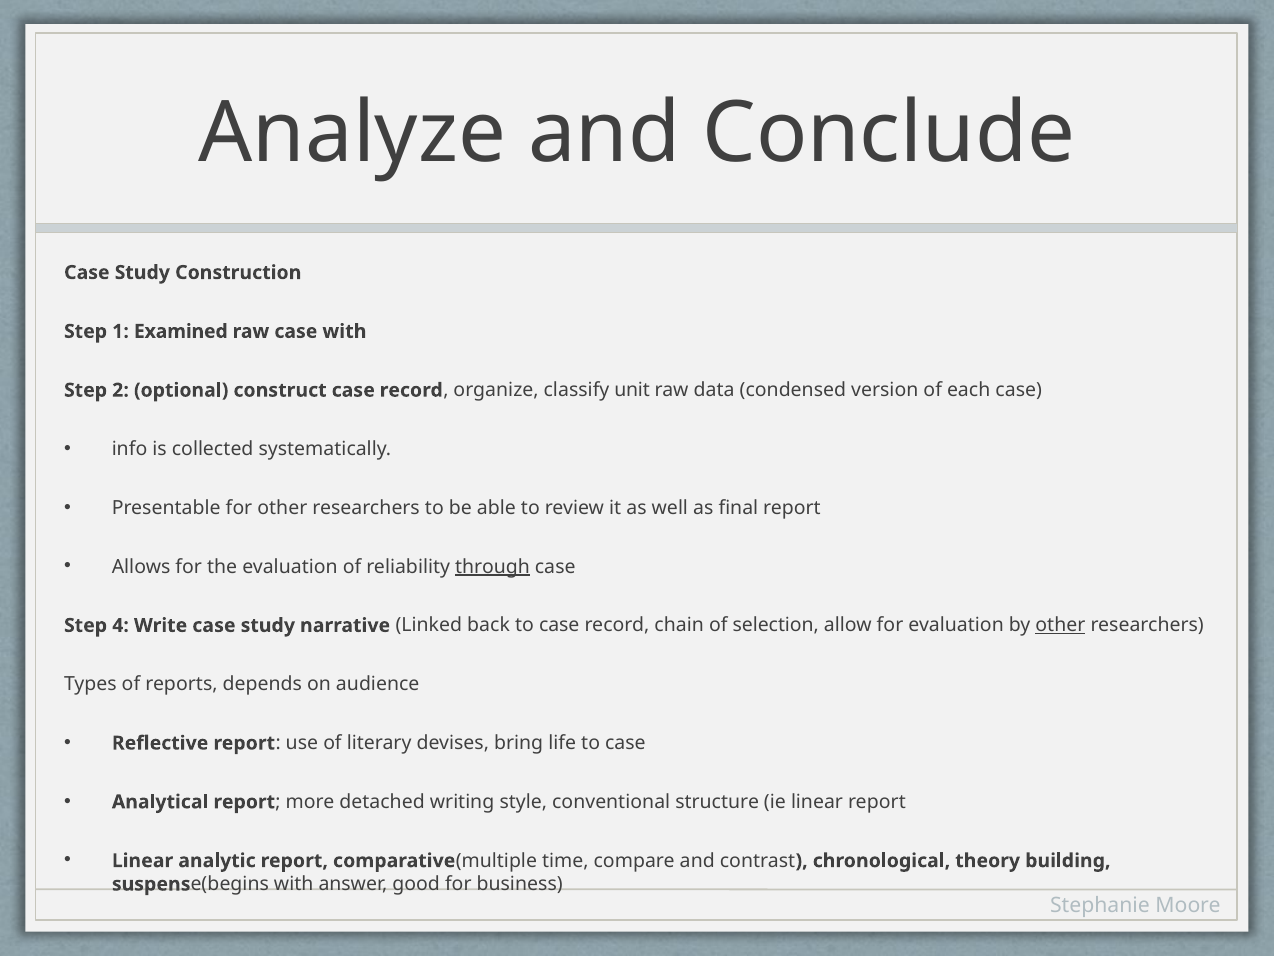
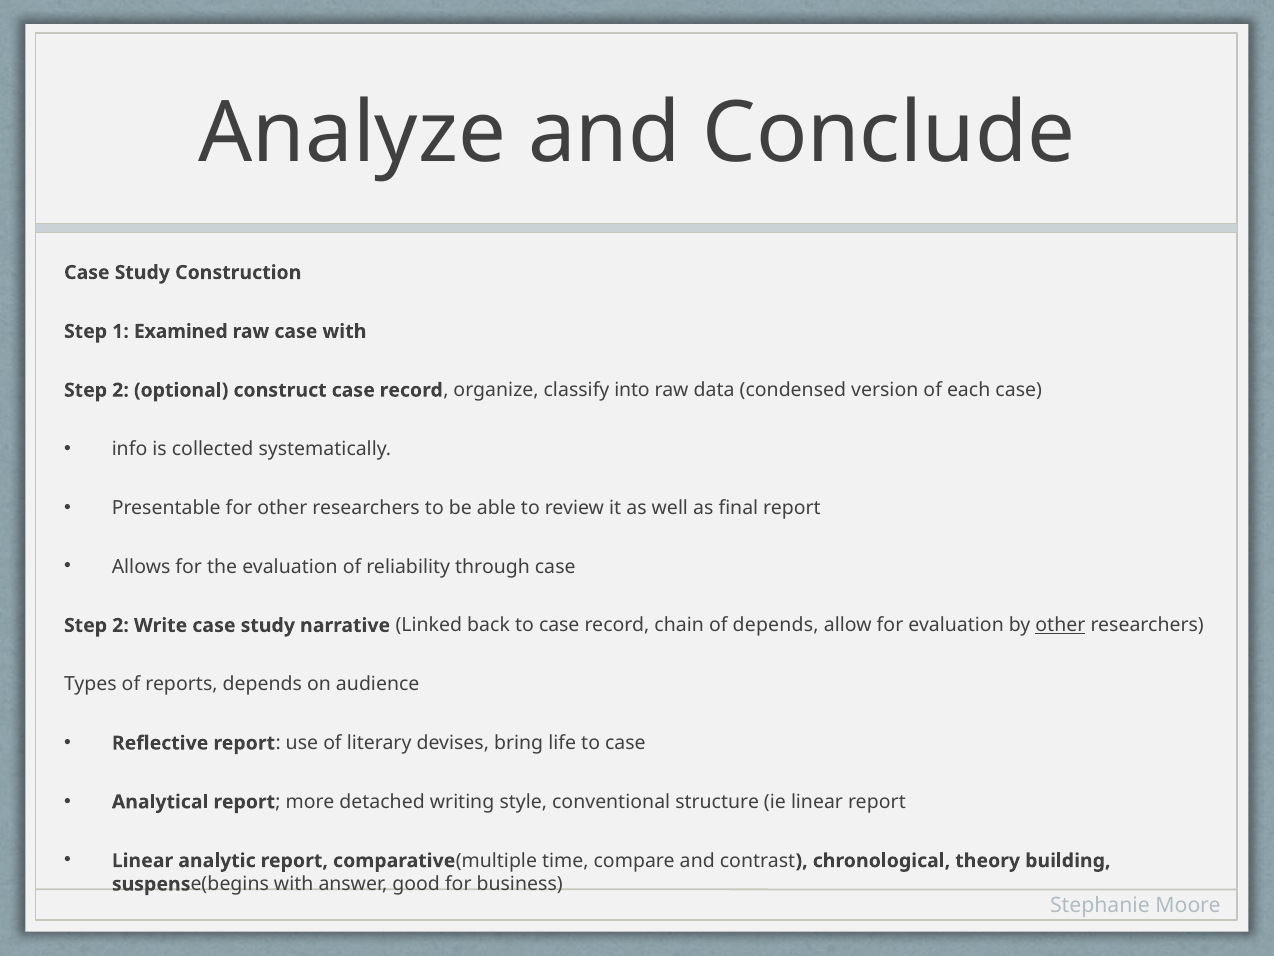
unit: unit -> into
through underline: present -> none
4 at (120, 625): 4 -> 2
of selection: selection -> depends
